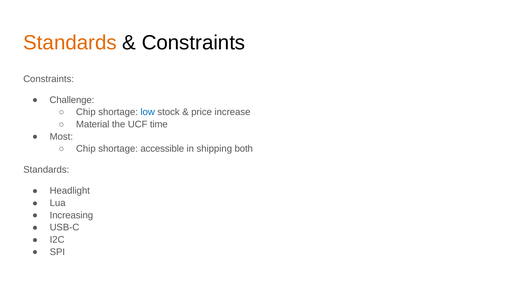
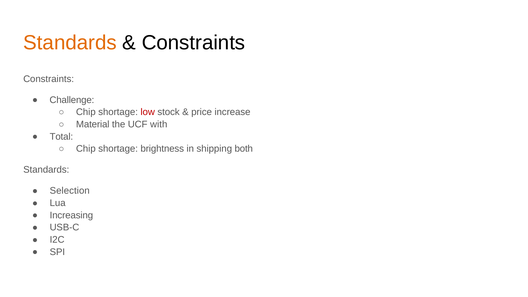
low colour: blue -> red
time: time -> with
Most: Most -> Total
accessible: accessible -> brightness
Headlight: Headlight -> Selection
